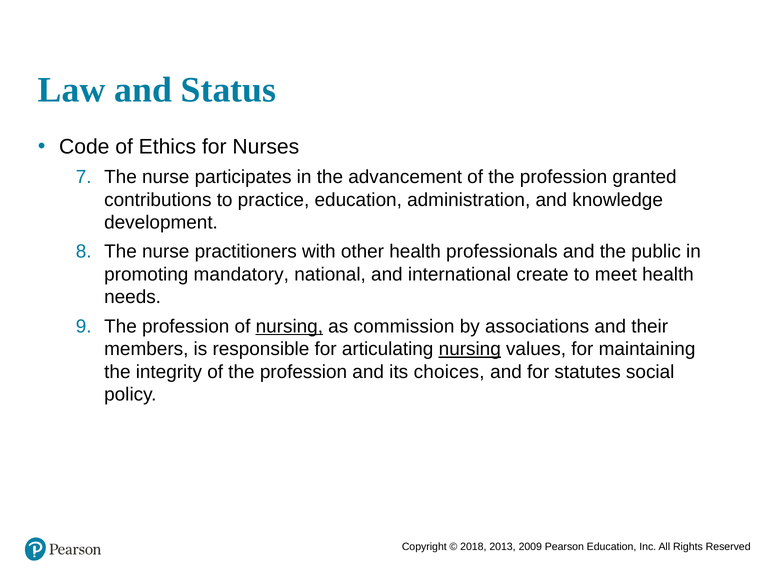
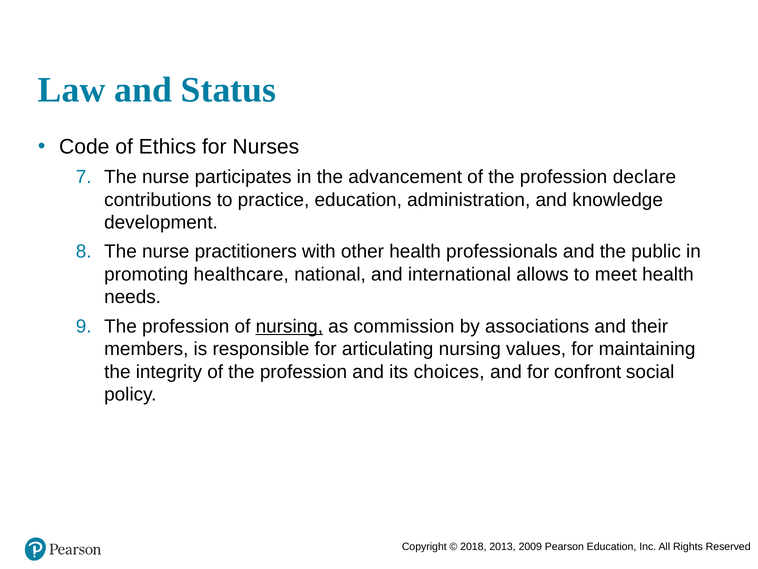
granted: granted -> declare
mandatory: mandatory -> healthcare
create: create -> allows
nursing at (470, 349) underline: present -> none
statutes: statutes -> confront
